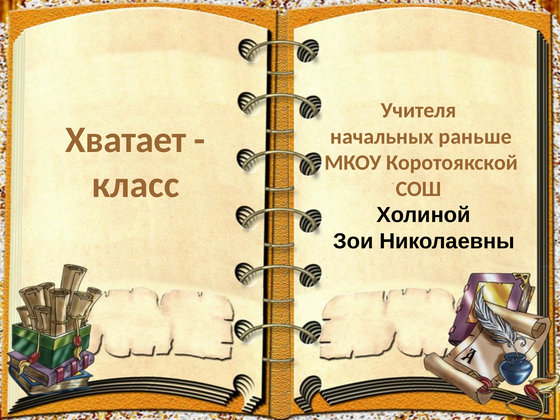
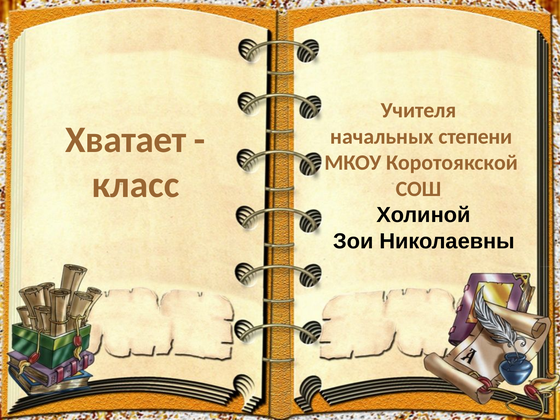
раньше: раньше -> степени
